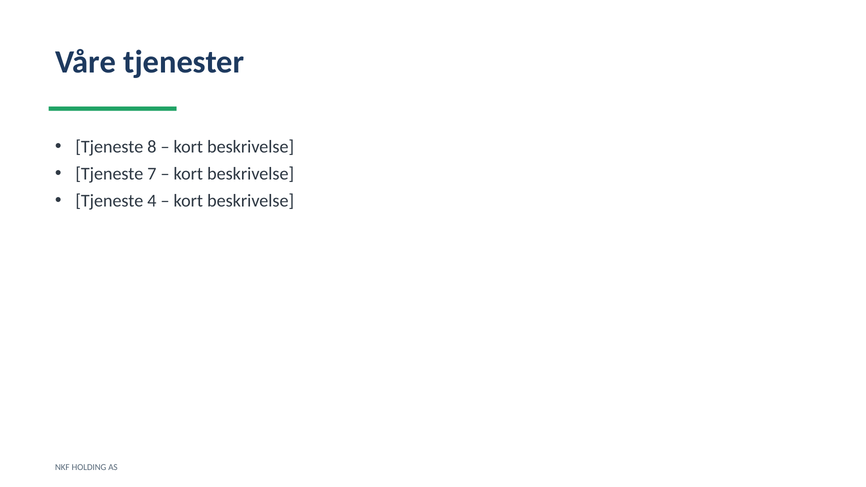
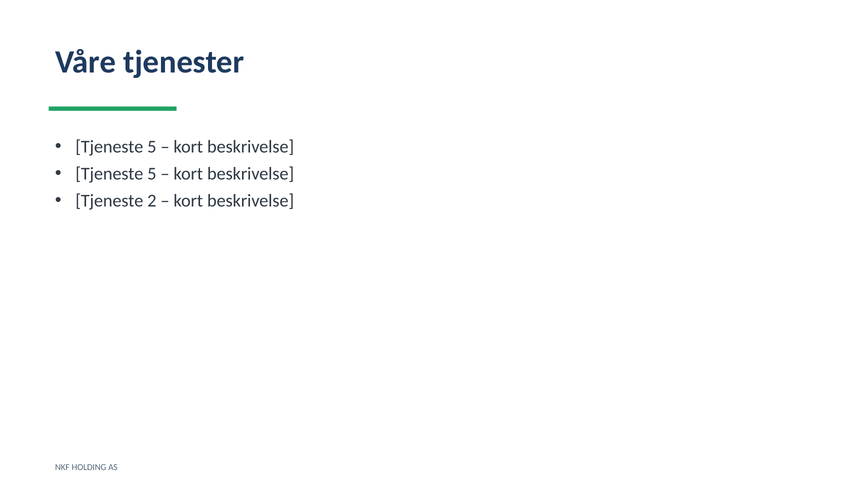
8 at (152, 147): 8 -> 5
7 at (152, 174): 7 -> 5
4: 4 -> 2
